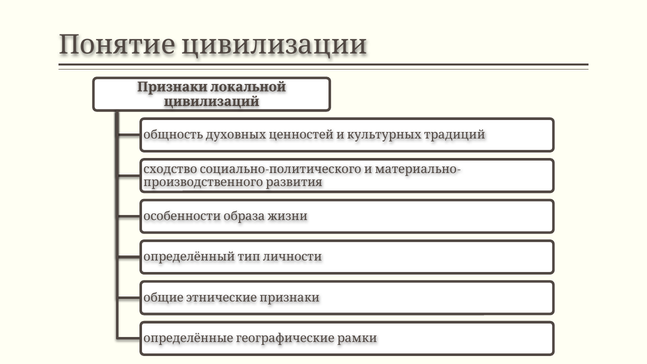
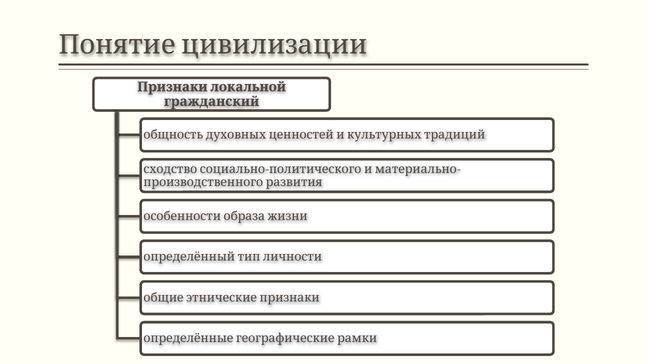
цивилизаций: цивилизаций -> гражданский
